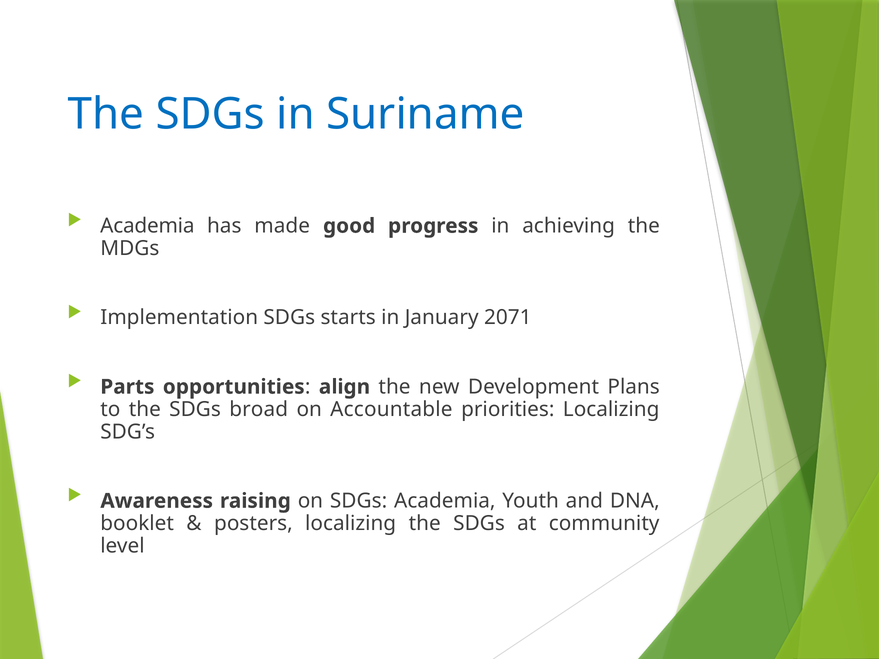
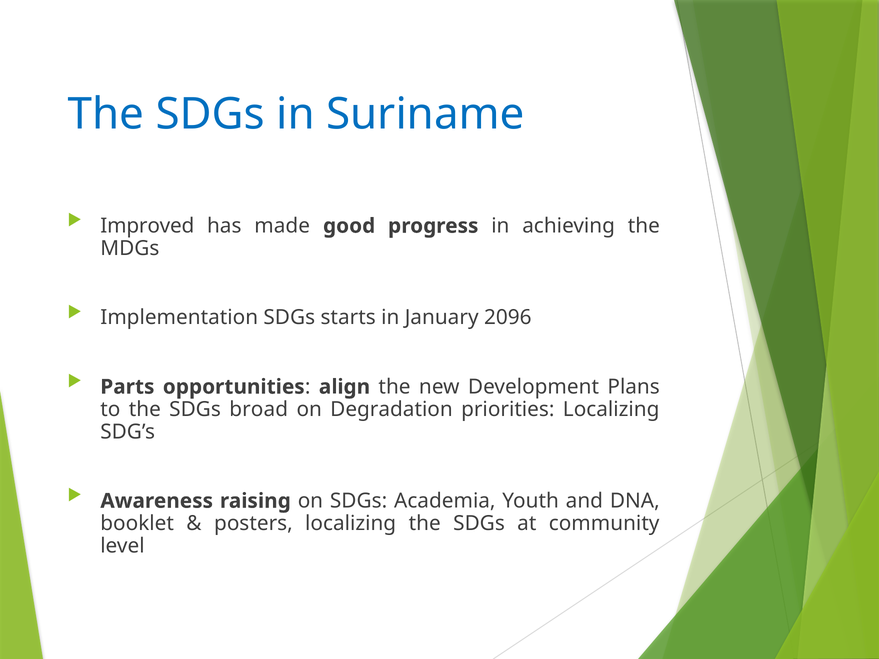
Academia at (147, 226): Academia -> Improved
2071: 2071 -> 2096
Accountable: Accountable -> Degradation
